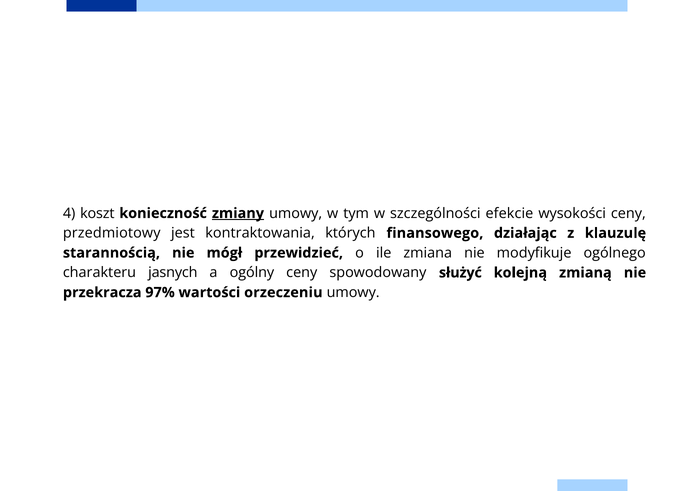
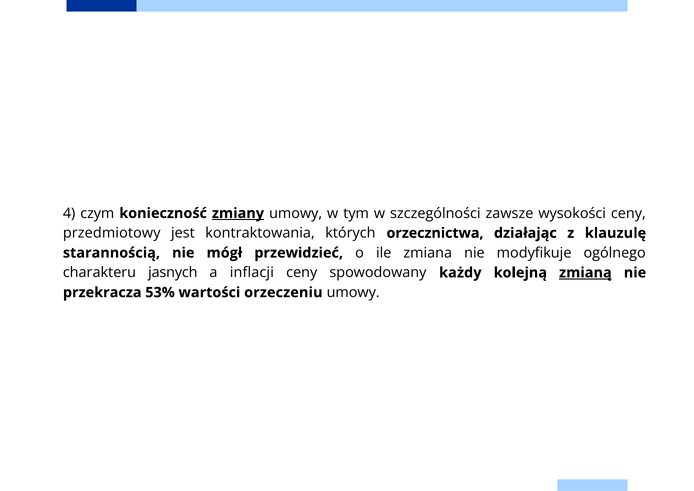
koszt: koszt -> czym
efekcie: efekcie -> zawsze
finansowego: finansowego -> orzecznictwa
ogólny: ogólny -> inflacji
służyć: służyć -> każdy
zmianą underline: none -> present
97%: 97% -> 53%
